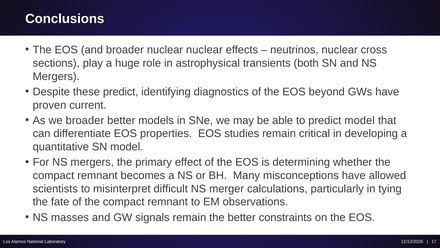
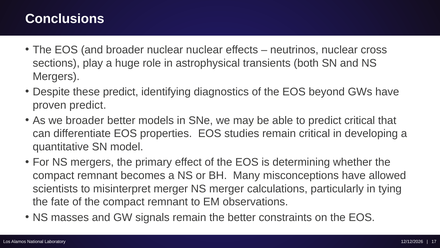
proven current: current -> predict
predict model: model -> critical
misinterpret difficult: difficult -> merger
